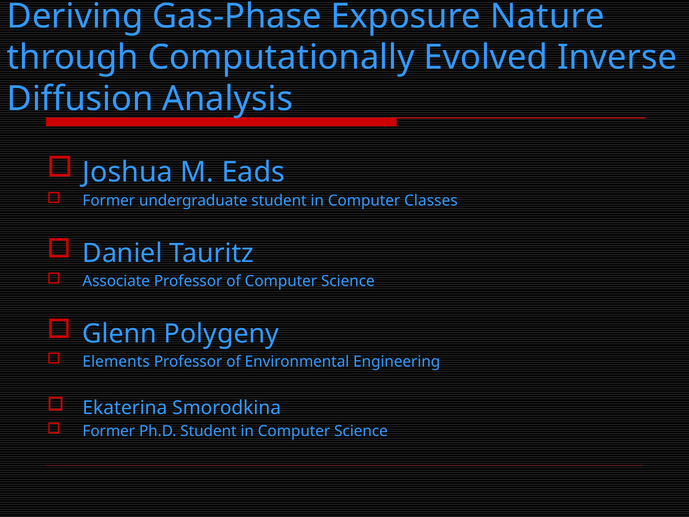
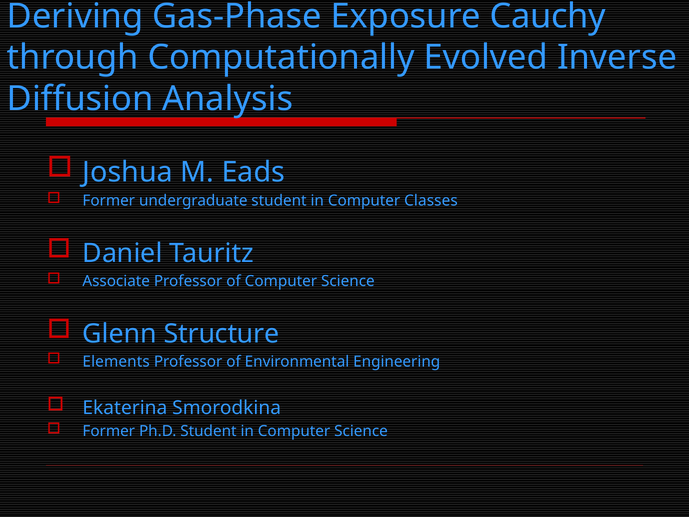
Nature: Nature -> Cauchy
Polygeny: Polygeny -> Structure
